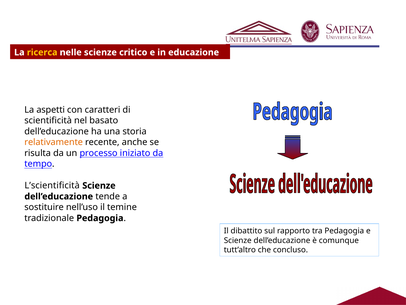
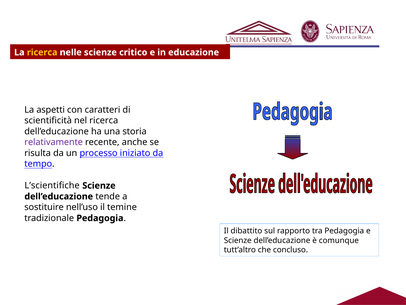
nel basato: basato -> ricerca
relativamente colour: orange -> purple
L’scientificità: L’scientificità -> L’scientifiche
